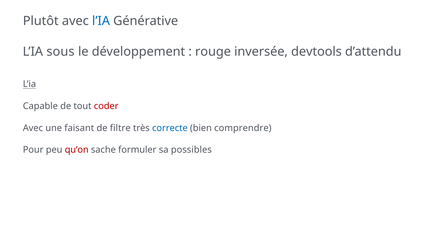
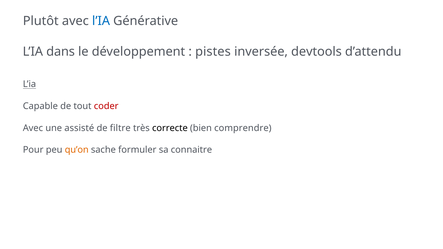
sous: sous -> dans
rouge: rouge -> pistes
faisant: faisant -> assisté
correcte colour: blue -> black
qu’on colour: red -> orange
possibles: possibles -> connaitre
